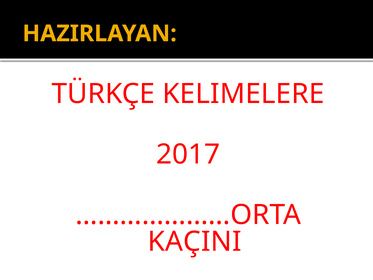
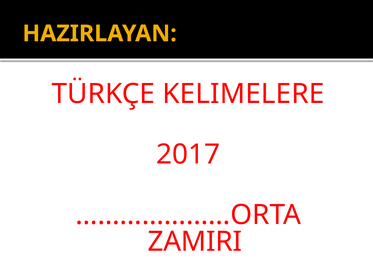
KAÇINI: KAÇINI -> ZAMIRI
